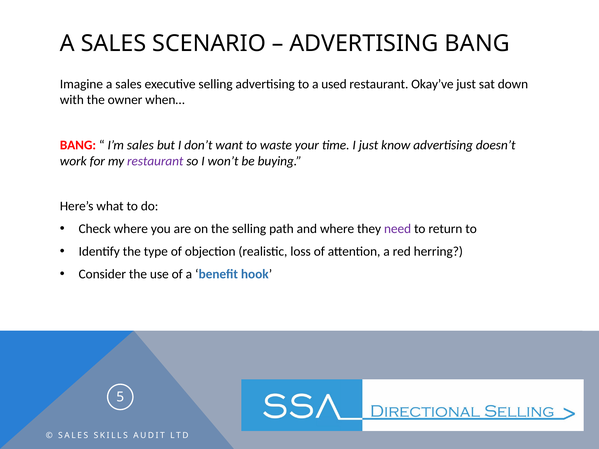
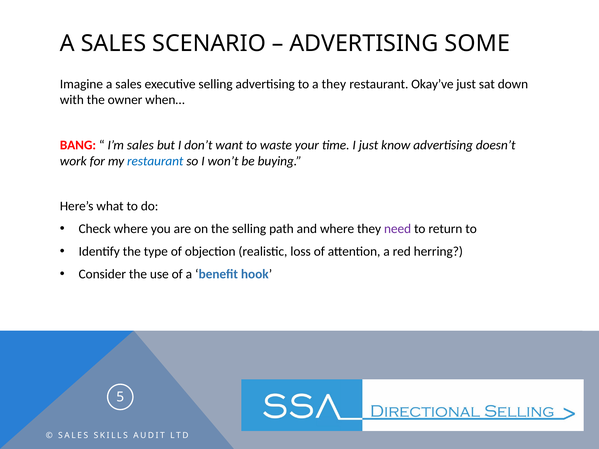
ADVERTISING BANG: BANG -> SOME
a used: used -> they
restaurant at (155, 161) colour: purple -> blue
